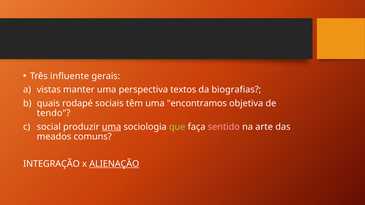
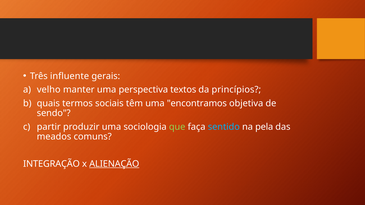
vistas: vistas -> velho
biografias: biografias -> princípios
rodapé: rodapé -> termos
tendo: tendo -> sendo
social: social -> partir
uma at (111, 127) underline: present -> none
sentido colour: pink -> light blue
arte: arte -> pela
